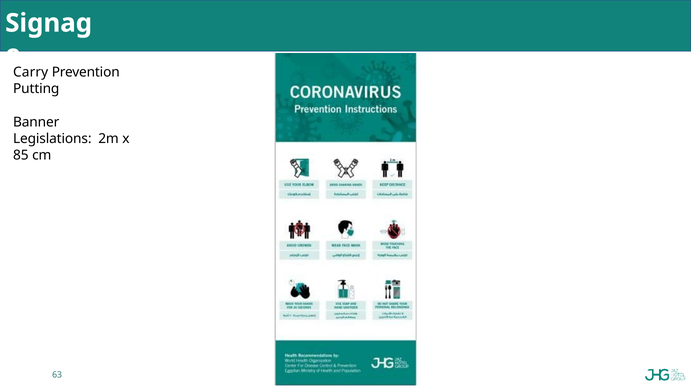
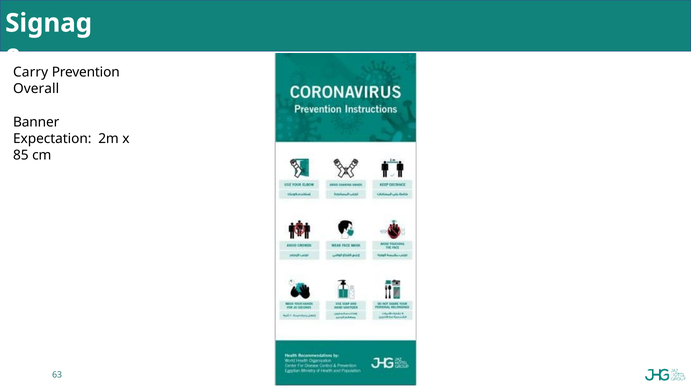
Putting: Putting -> Overall
Legislations: Legislations -> Expectation
